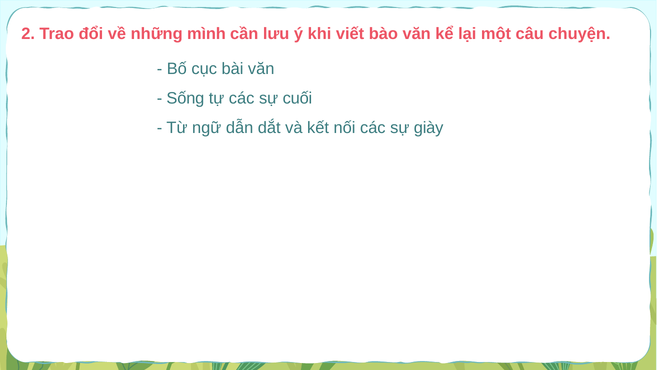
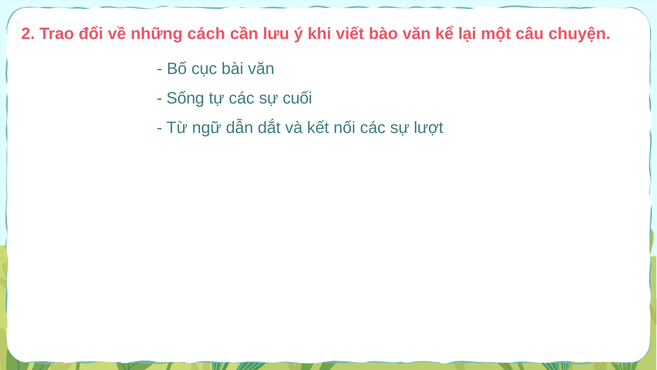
mình: mình -> cách
giày: giày -> lượt
